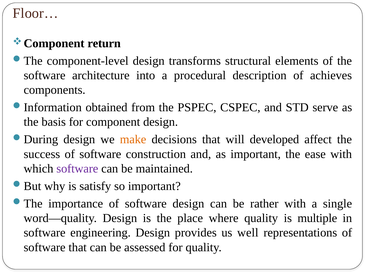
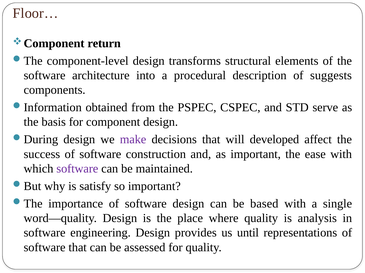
achieves: achieves -> suggests
make colour: orange -> purple
rather: rather -> based
multiple: multiple -> analysis
well: well -> until
